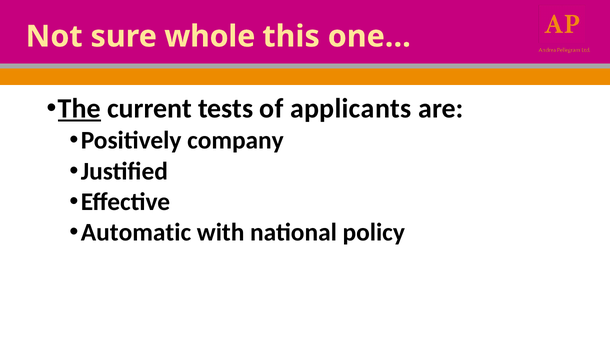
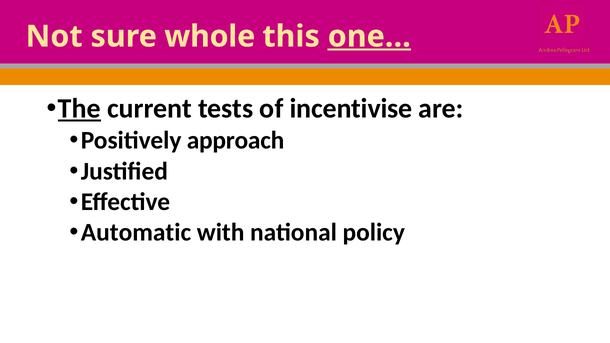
one… underline: none -> present
applicants: applicants -> incentivise
company: company -> approach
